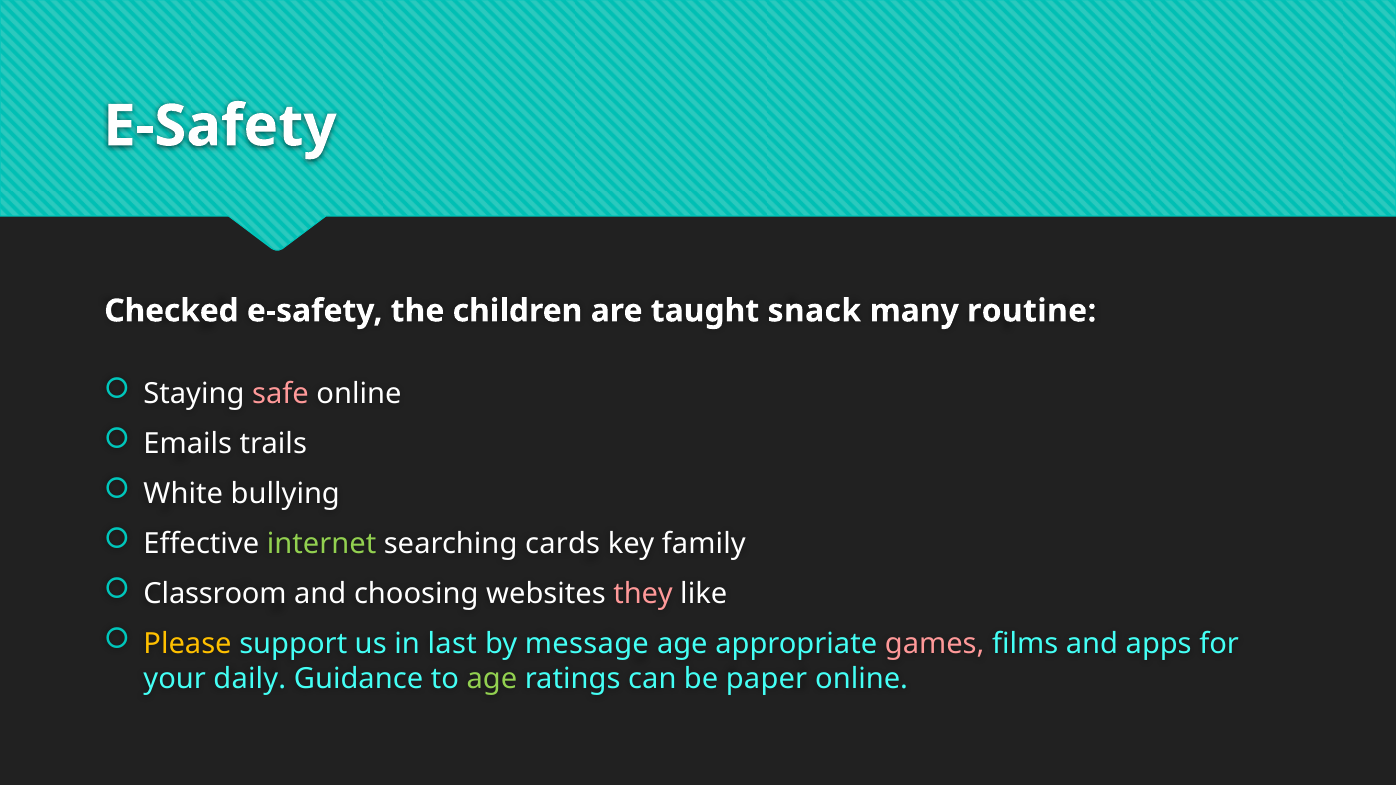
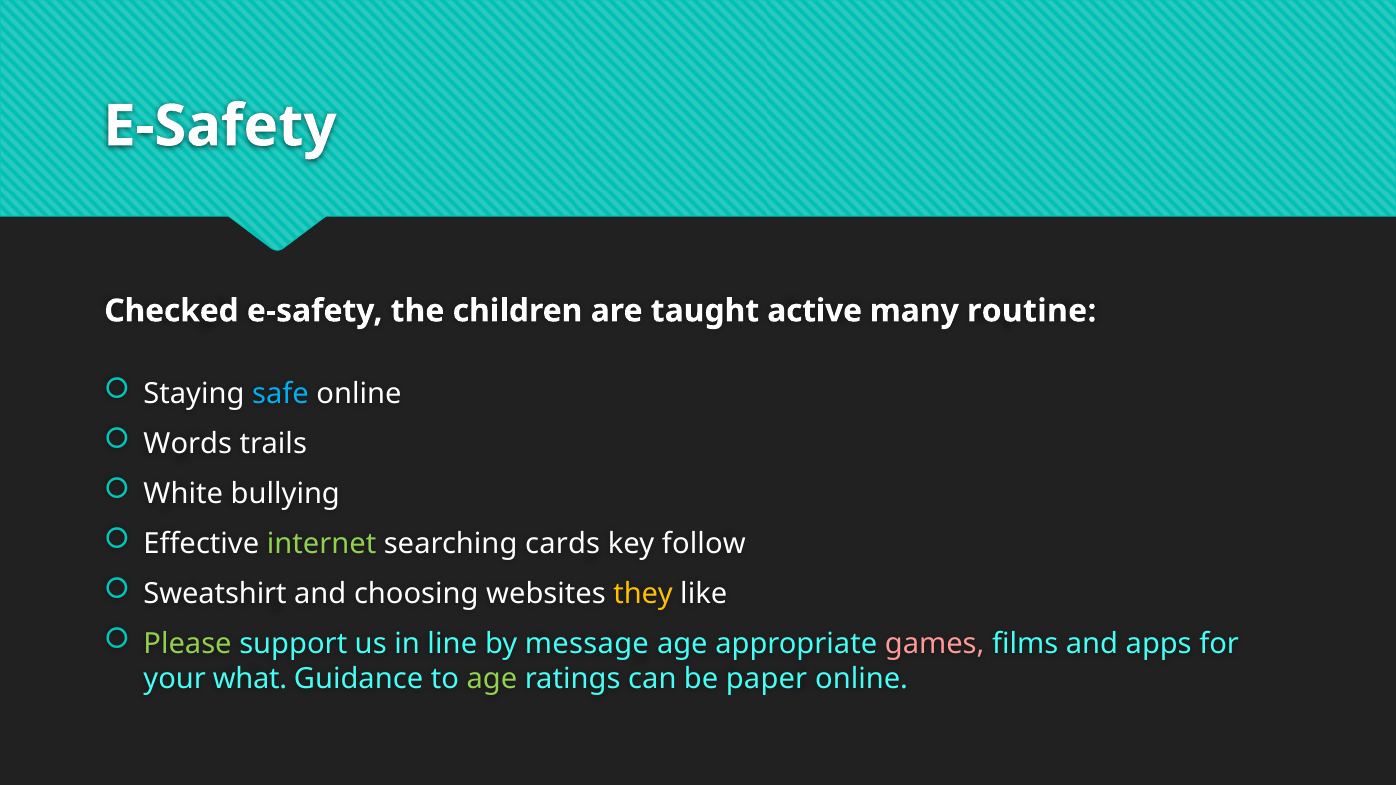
snack: snack -> active
safe colour: pink -> light blue
Emails: Emails -> Words
family: family -> follow
Classroom: Classroom -> Sweatshirt
they colour: pink -> yellow
Please colour: yellow -> light green
last: last -> line
daily: daily -> what
